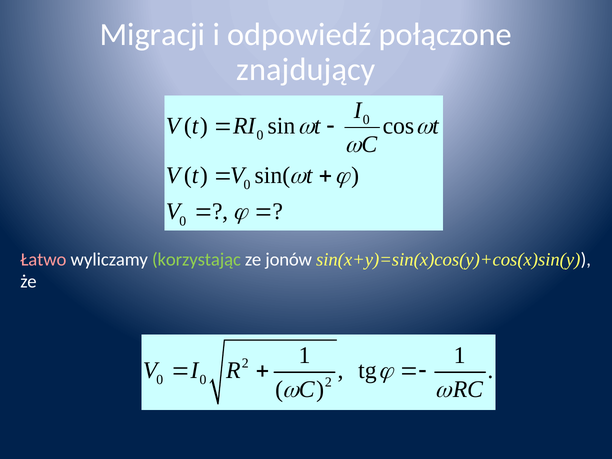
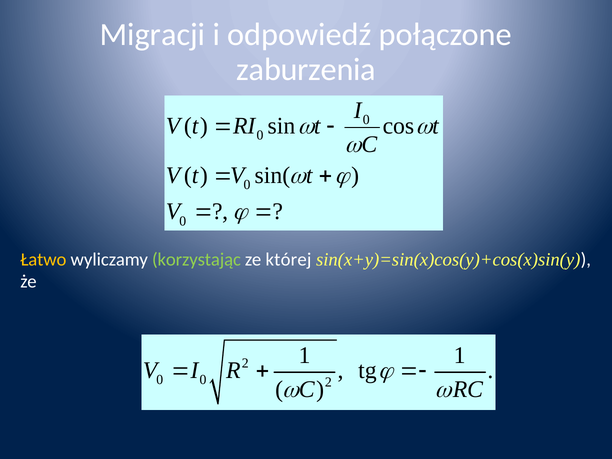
znajdujący: znajdujący -> zaburzenia
Łatwo colour: pink -> yellow
jonów: jonów -> której
